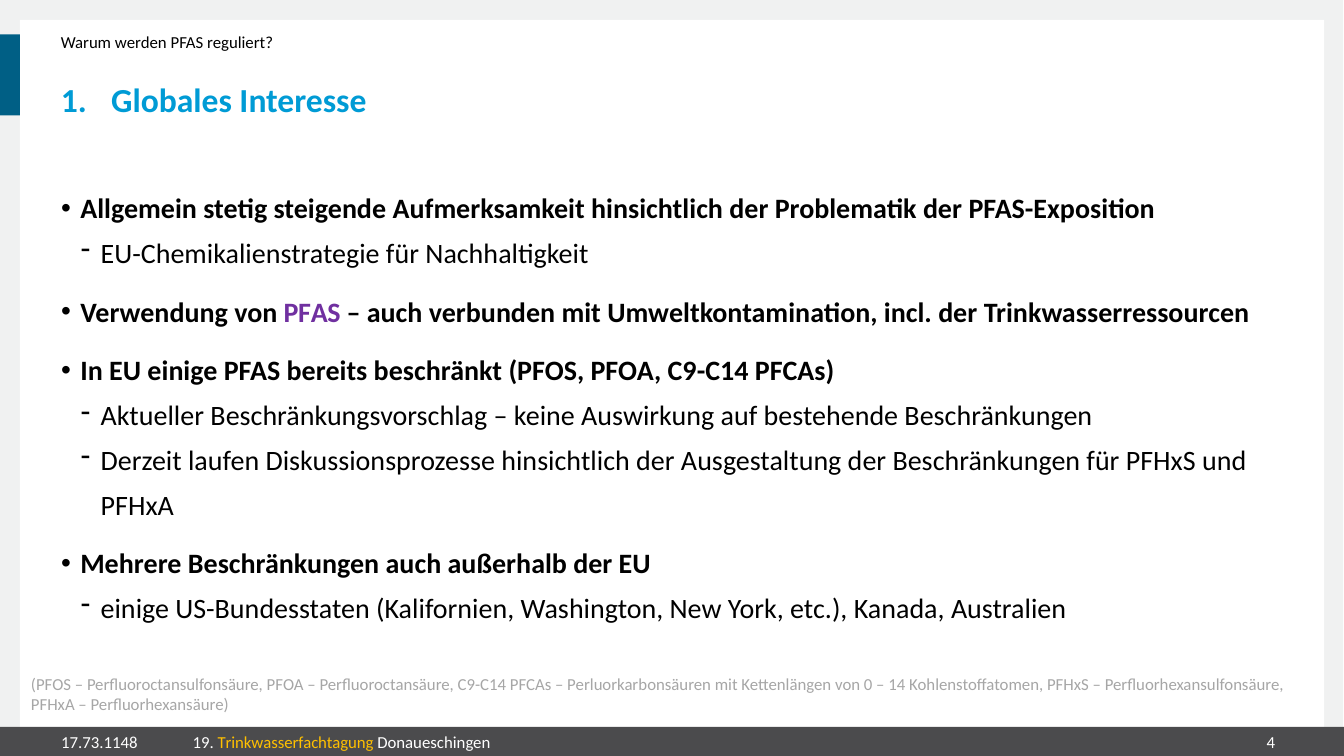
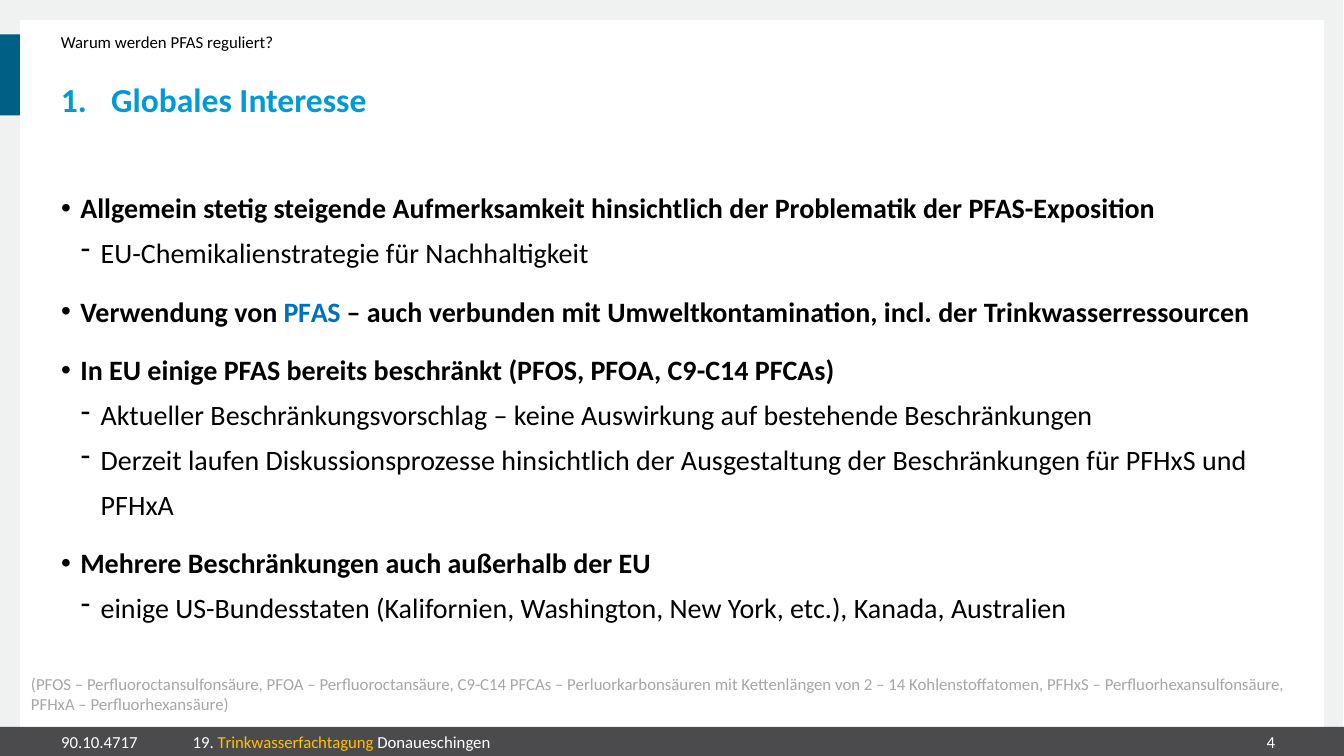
PFAS at (312, 313) colour: purple -> blue
0: 0 -> 2
17.73.1148: 17.73.1148 -> 90.10.4717
